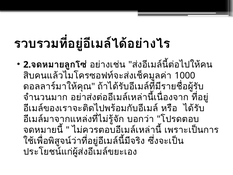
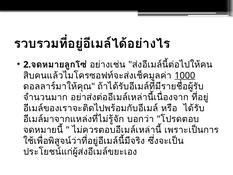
1000 underline: none -> present
